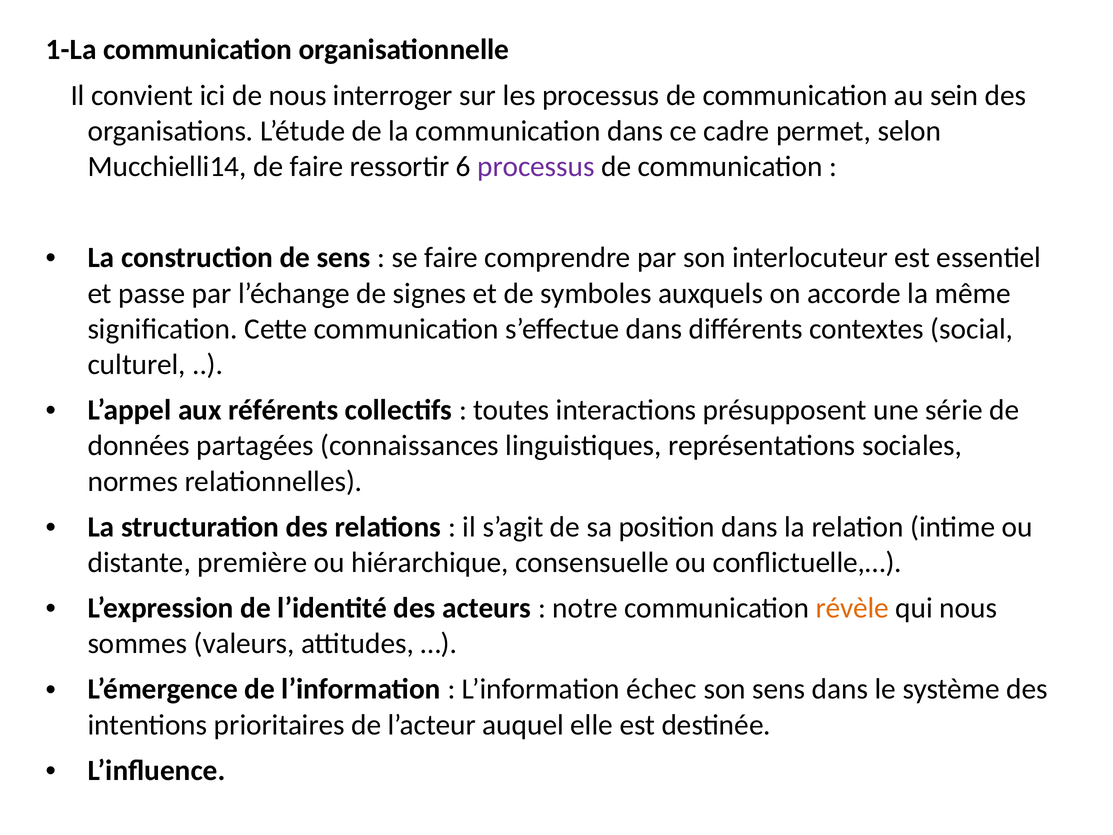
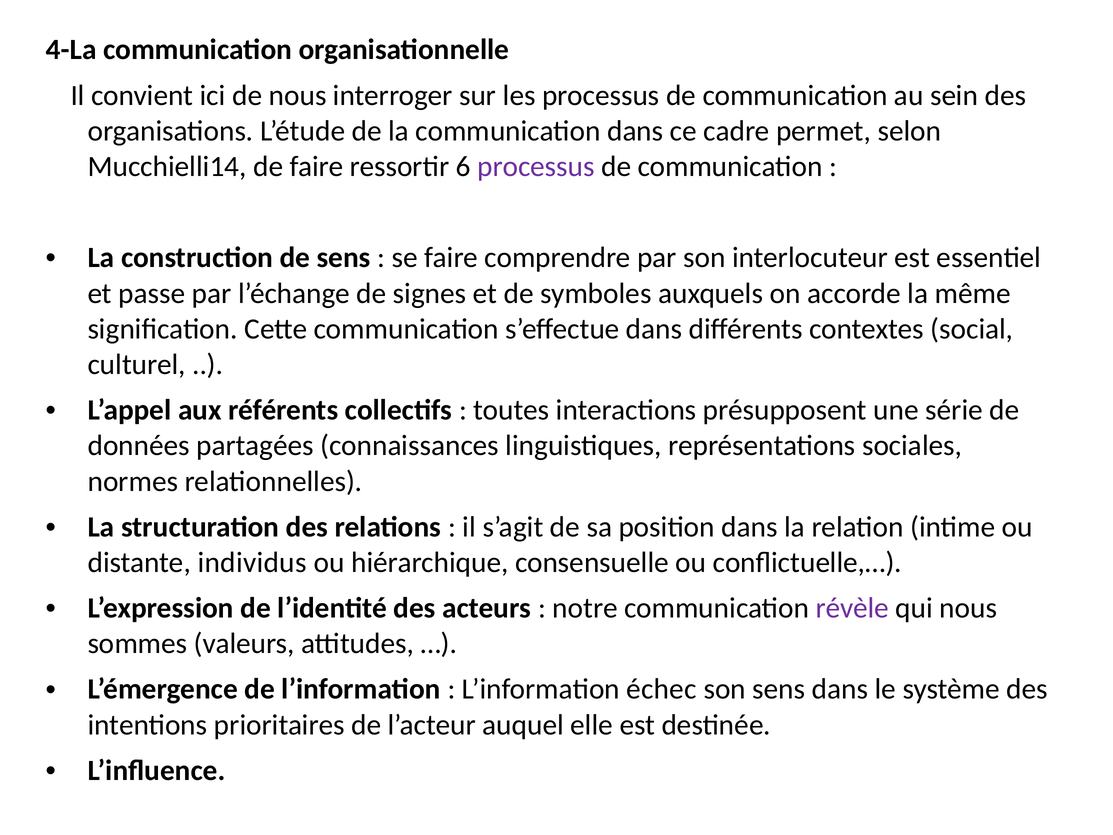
1-La: 1-La -> 4-La
première: première -> individus
révèle colour: orange -> purple
